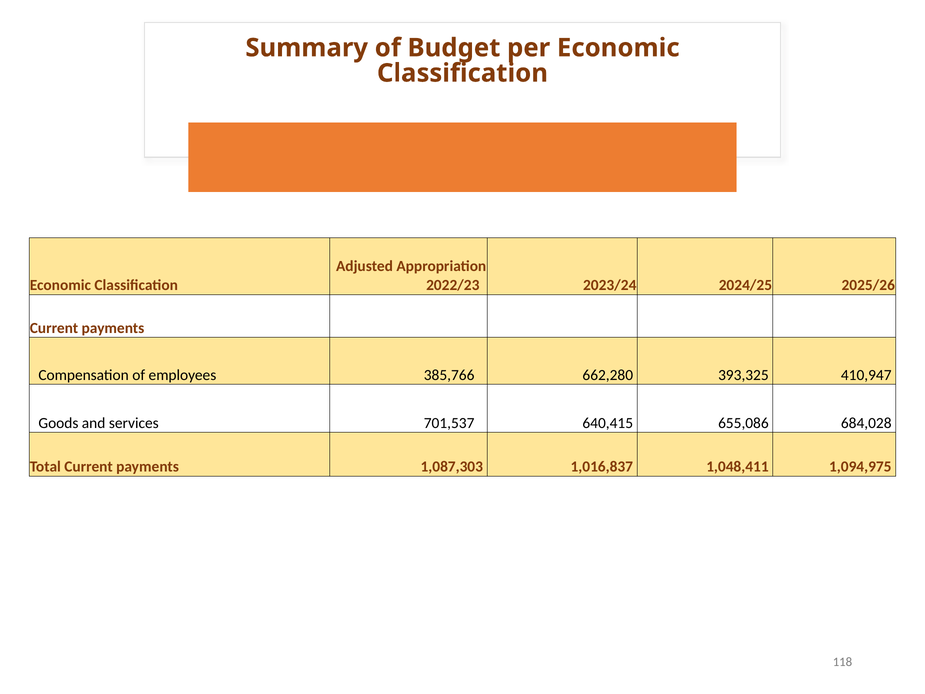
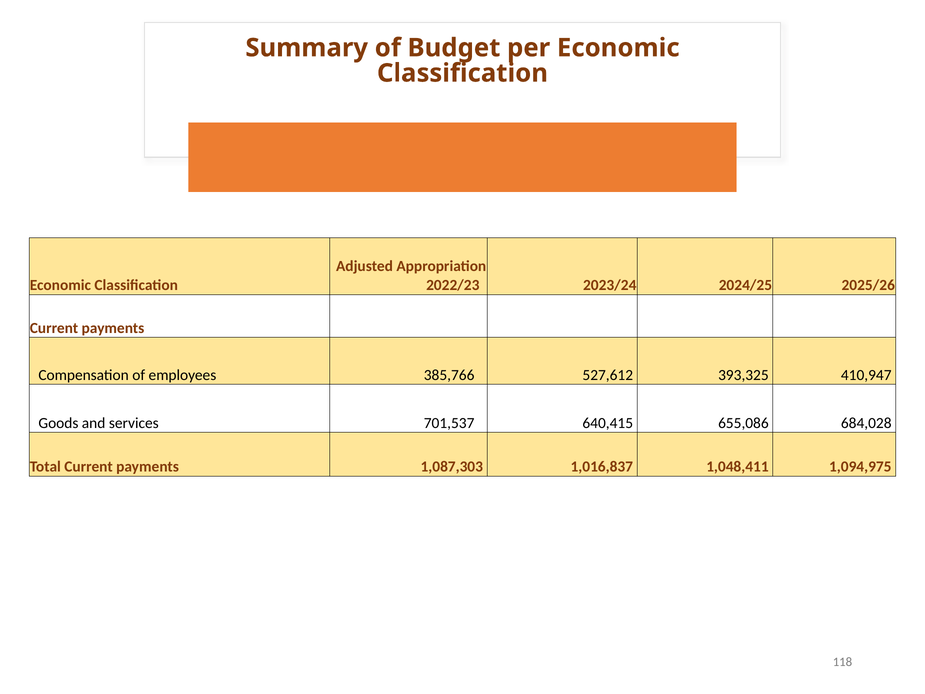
662,280: 662,280 -> 527,612
